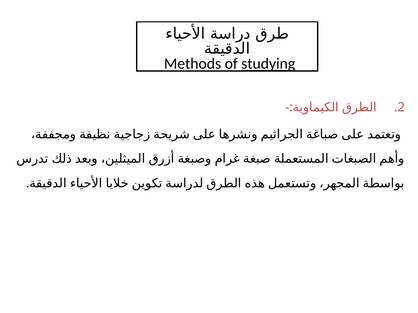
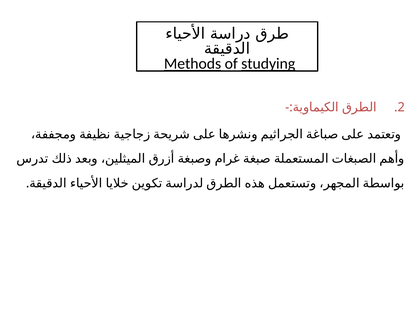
Methods underline: none -> present
